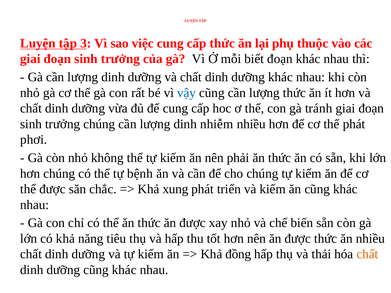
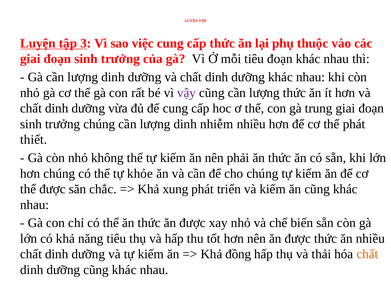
mỗi biết: biết -> tiêu
vậy colour: blue -> purple
tránh: tránh -> trung
phơi: phơi -> thiết
bệnh: bệnh -> khỏe
